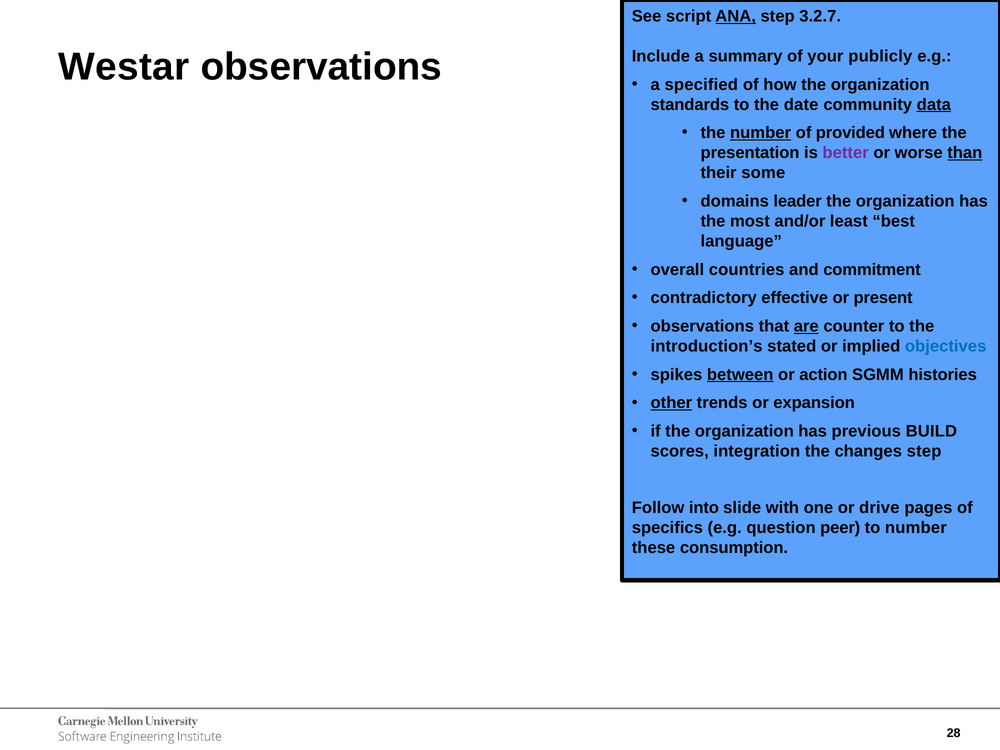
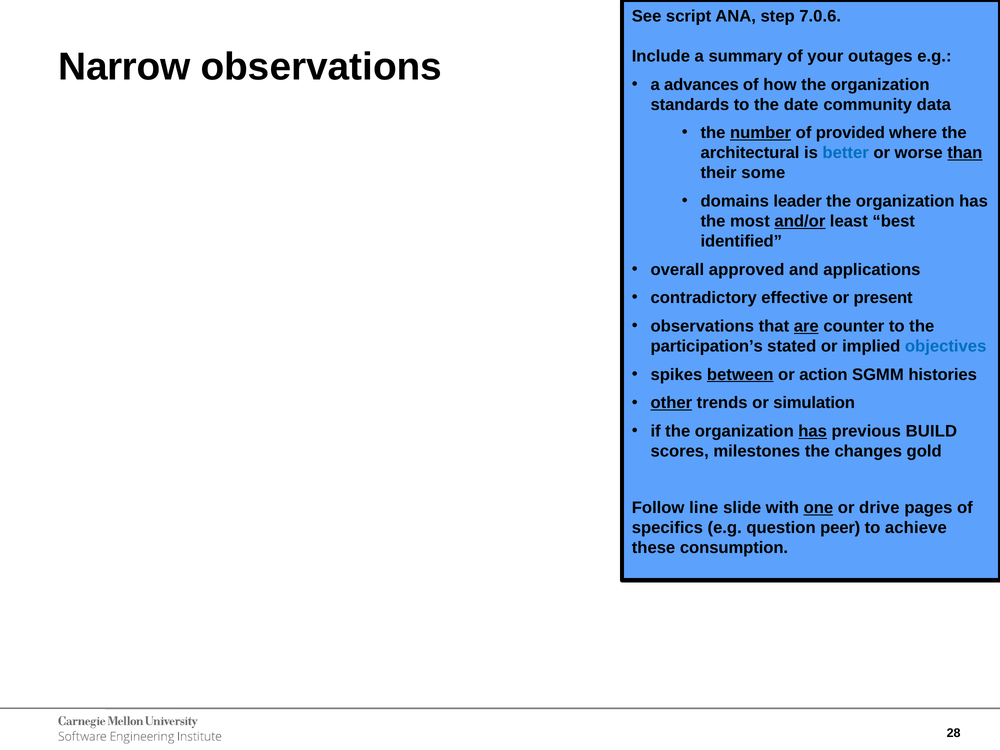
ANA underline: present -> none
3.2.7: 3.2.7 -> 7.0.6
publicly: publicly -> outages
Westar: Westar -> Narrow
specified: specified -> advances
data underline: present -> none
presentation: presentation -> architectural
better colour: purple -> blue
and/or underline: none -> present
language: language -> identified
countries: countries -> approved
commitment: commitment -> applications
introduction’s: introduction’s -> participation’s
expansion: expansion -> simulation
has at (813, 431) underline: none -> present
integration: integration -> milestones
changes step: step -> gold
into: into -> line
one underline: none -> present
to number: number -> achieve
